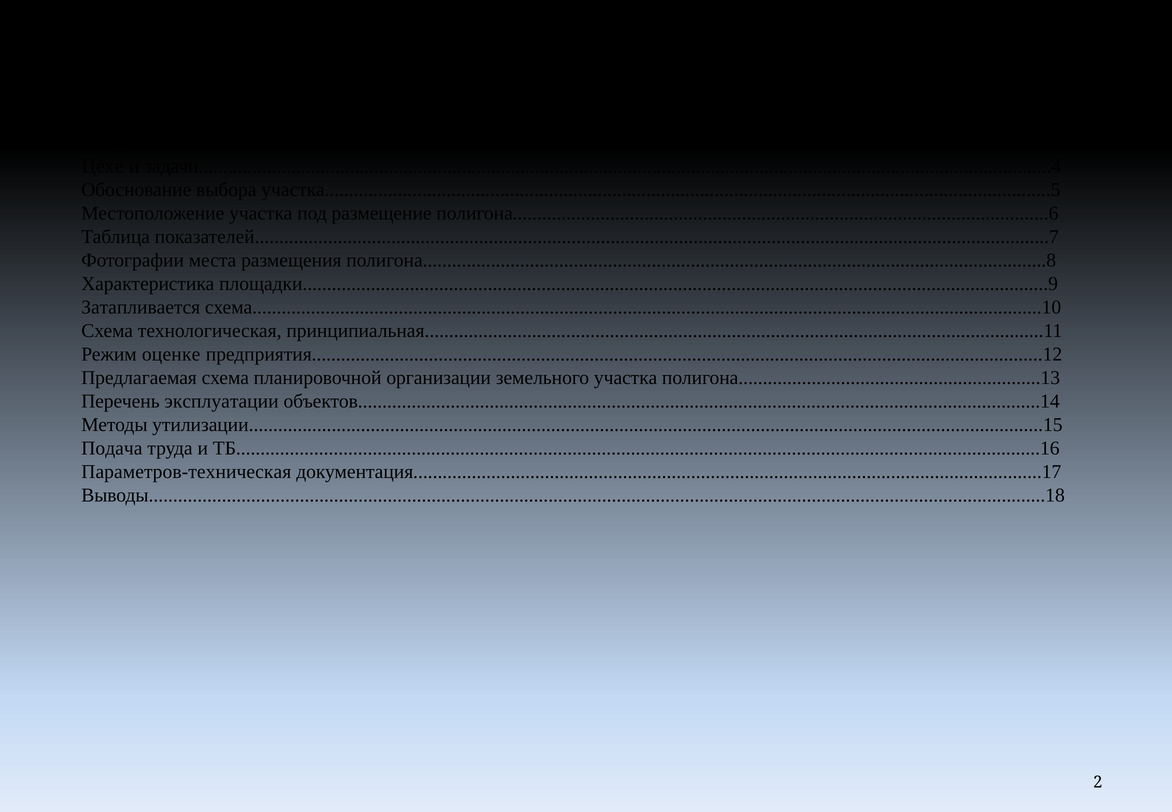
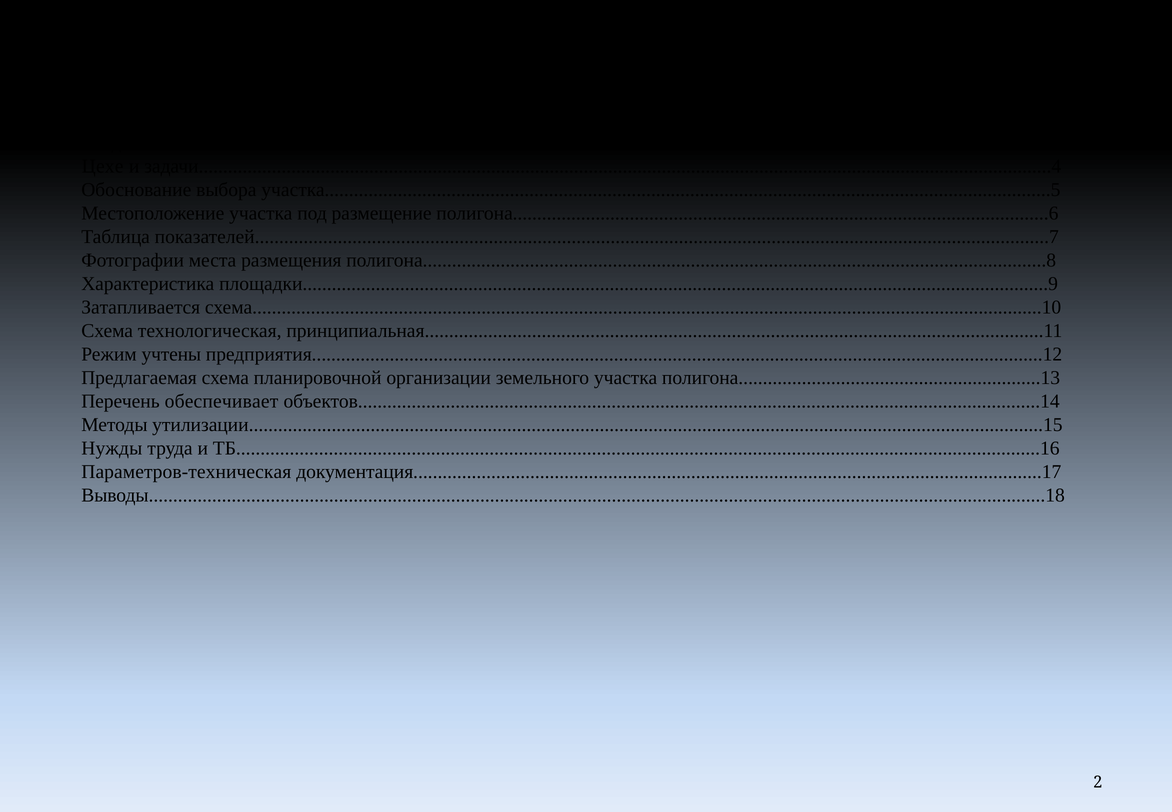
оценке: оценке -> учтены
эксплуатации: эксплуатации -> обеспечивает
Подача: Подача -> Нужды
